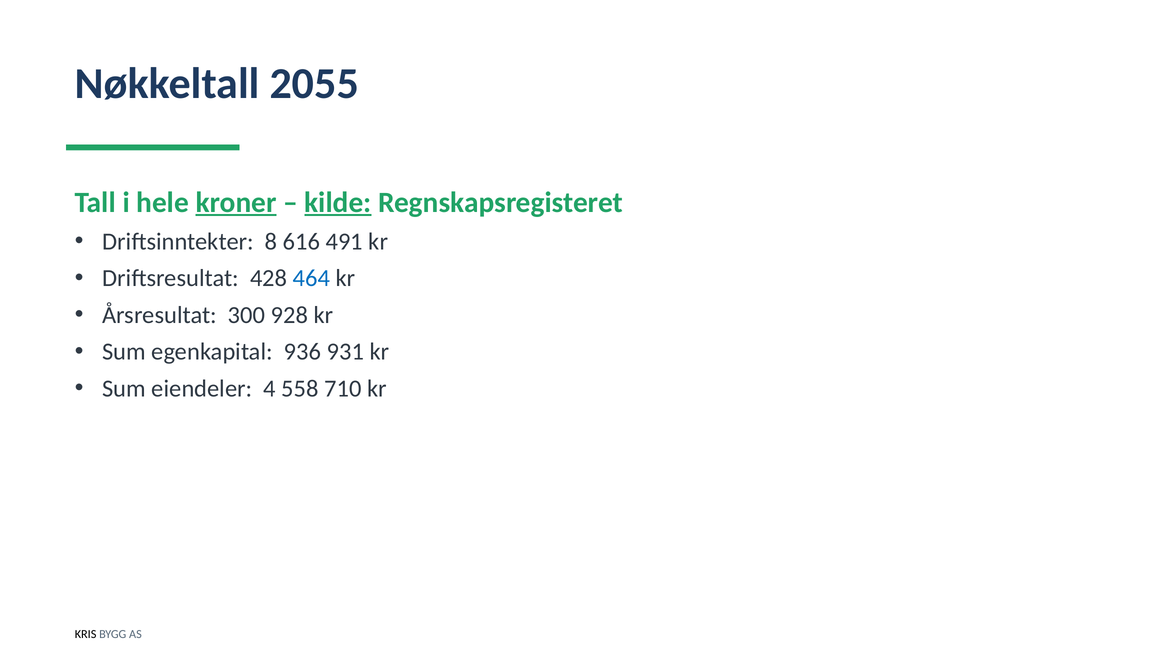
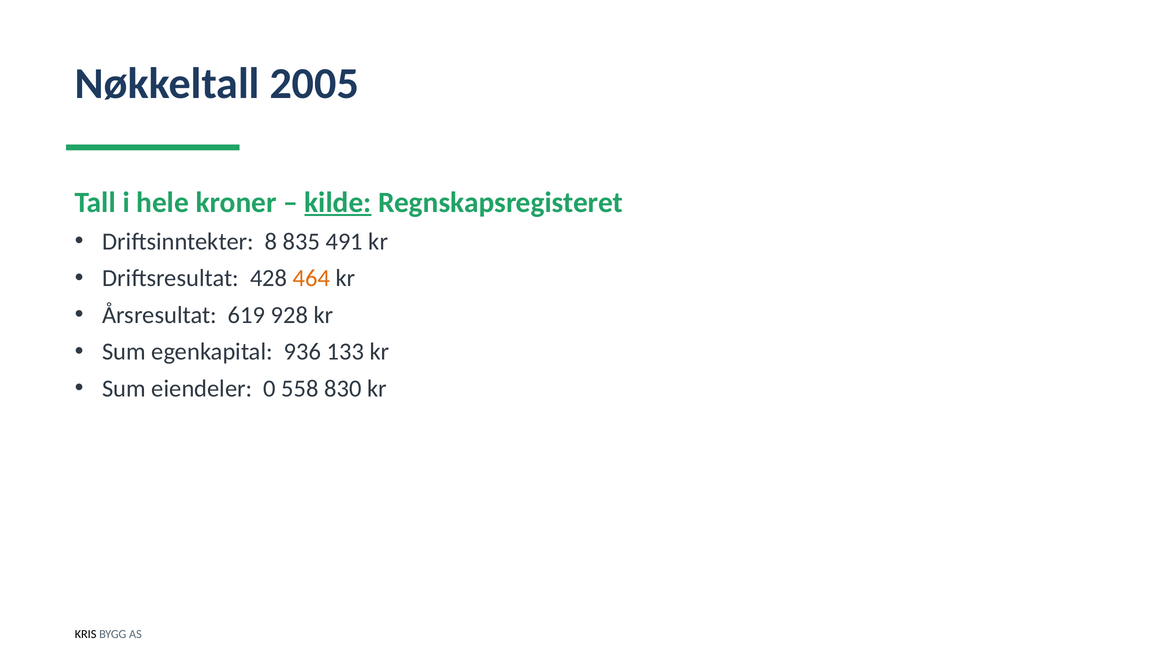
2055: 2055 -> 2005
kroner underline: present -> none
616: 616 -> 835
464 colour: blue -> orange
300: 300 -> 619
931: 931 -> 133
4: 4 -> 0
710: 710 -> 830
